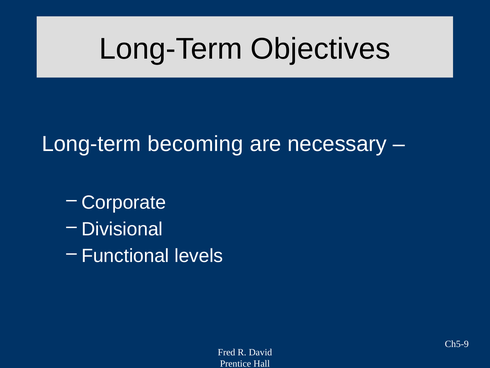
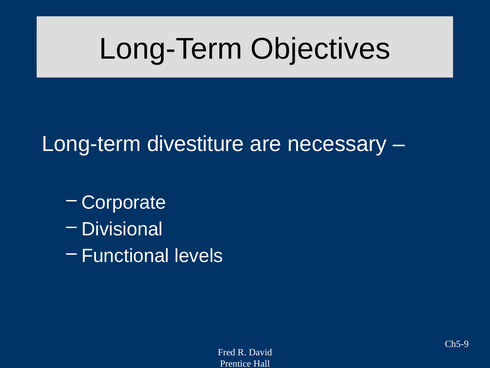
becoming: becoming -> divestiture
